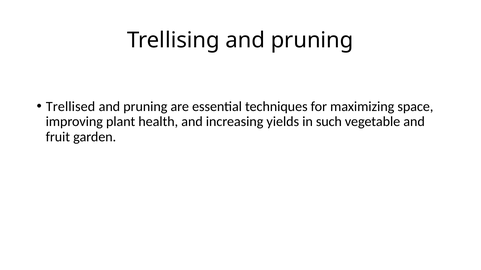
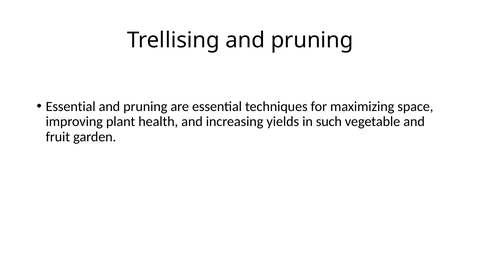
Trellised at (71, 107): Trellised -> Essential
